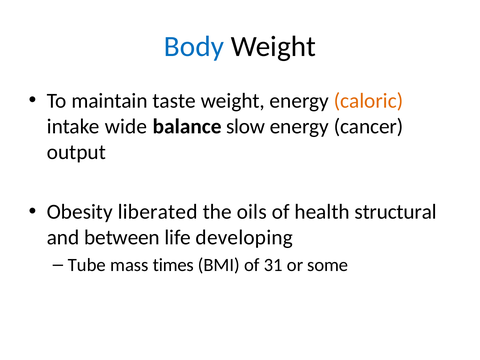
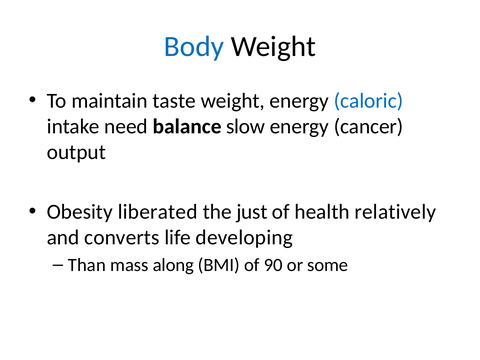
caloric colour: orange -> blue
wide: wide -> need
oils: oils -> just
structural: structural -> relatively
between: between -> converts
Tube: Tube -> Than
times: times -> along
31: 31 -> 90
